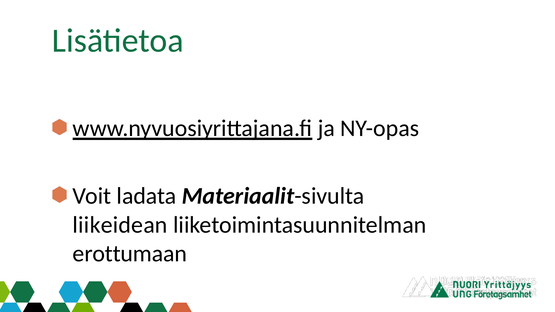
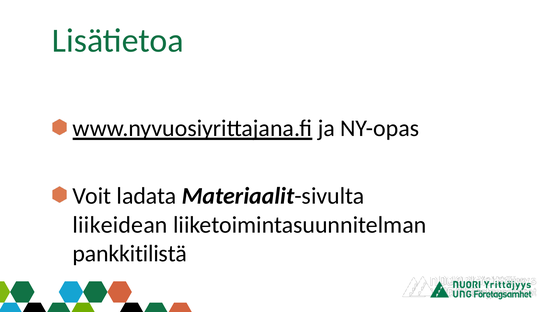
erottumaan: erottumaan -> pankkitilistä
